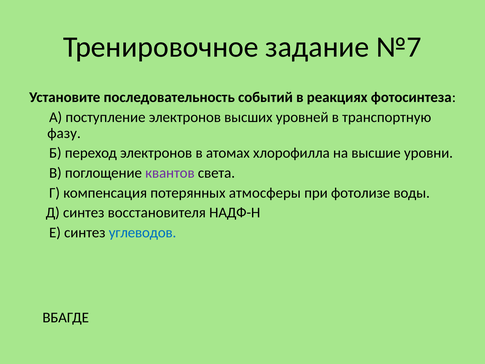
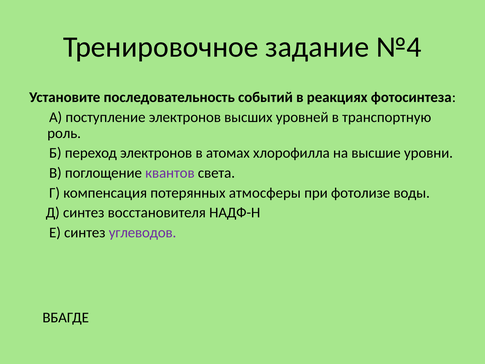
№7: №7 -> №4
фазу: фазу -> роль
углеводов colour: blue -> purple
